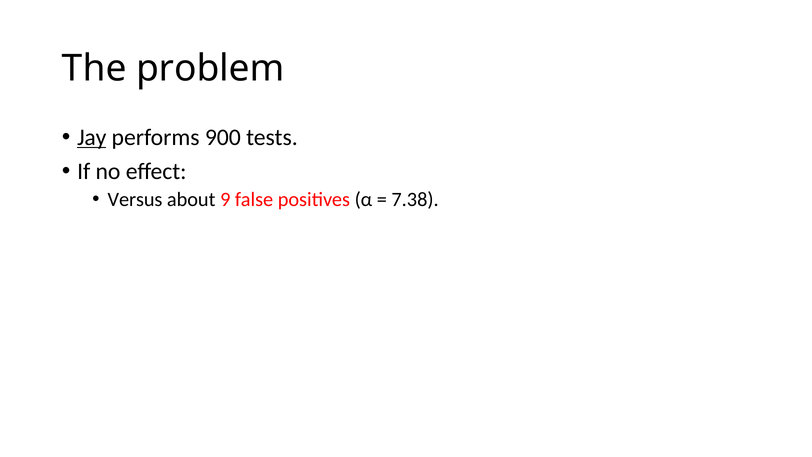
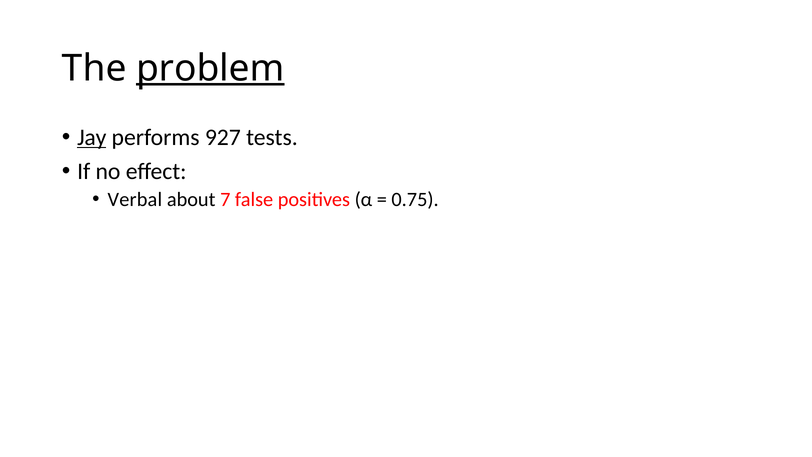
problem underline: none -> present
900: 900 -> 927
Versus: Versus -> Verbal
9: 9 -> 7
7.38: 7.38 -> 0.75
